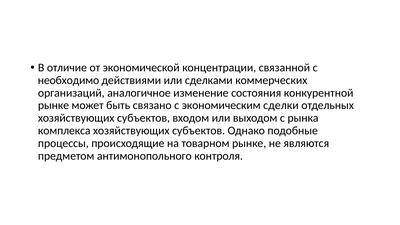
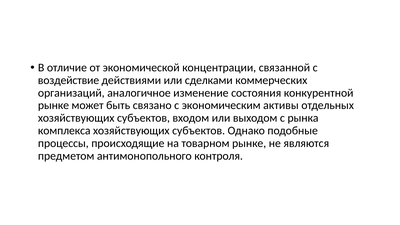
необходимо: необходимо -> воздействие
сделки: сделки -> активы
